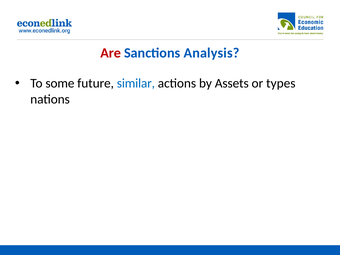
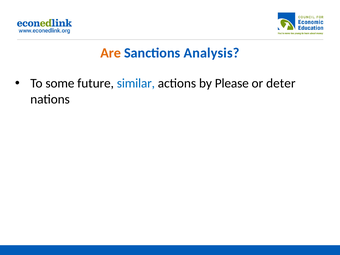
Are colour: red -> orange
Assets: Assets -> Please
types: types -> deter
